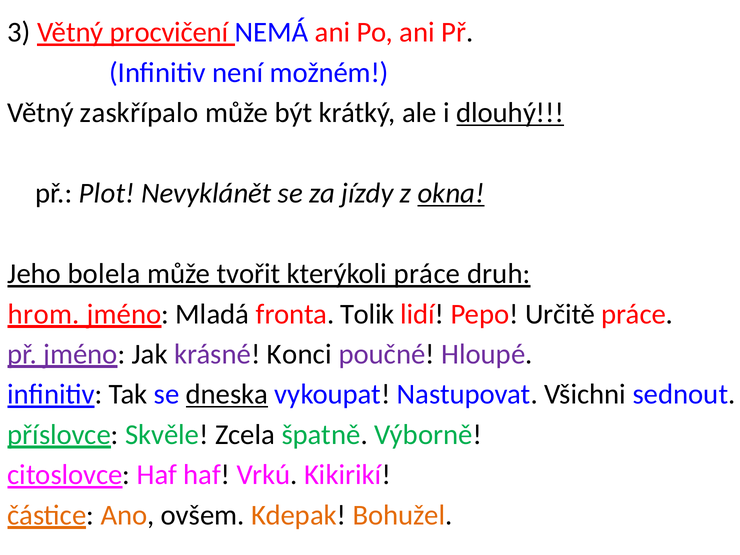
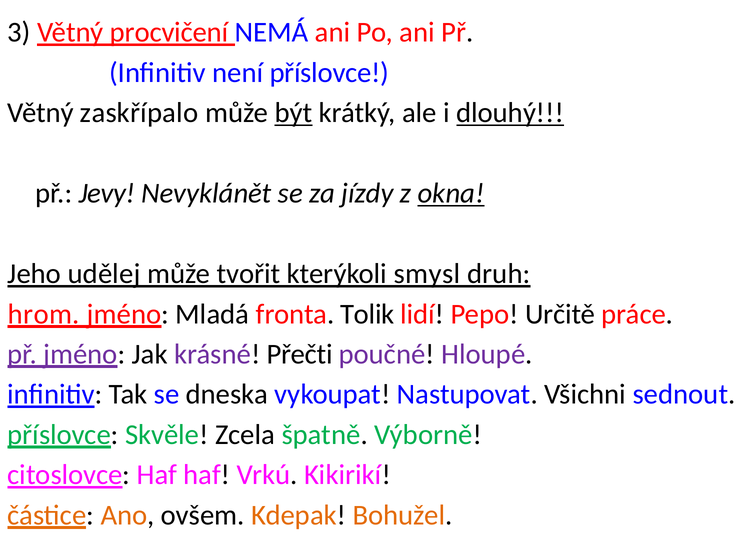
není možném: možném -> příslovce
být underline: none -> present
Plot: Plot -> Jevy
bolela: bolela -> udělej
kterýkoli práce: práce -> smysl
Konci: Konci -> Přečti
dneska underline: present -> none
